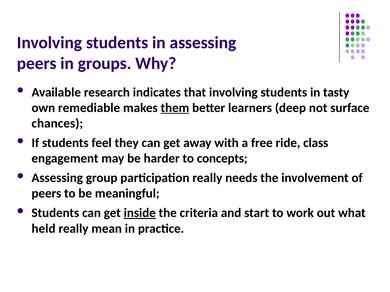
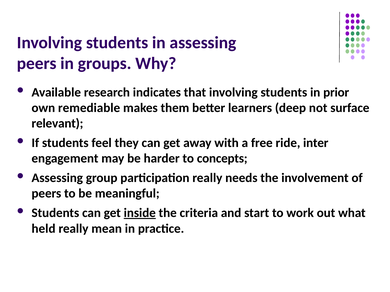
tasty: tasty -> prior
them underline: present -> none
chances: chances -> relevant
class: class -> inter
